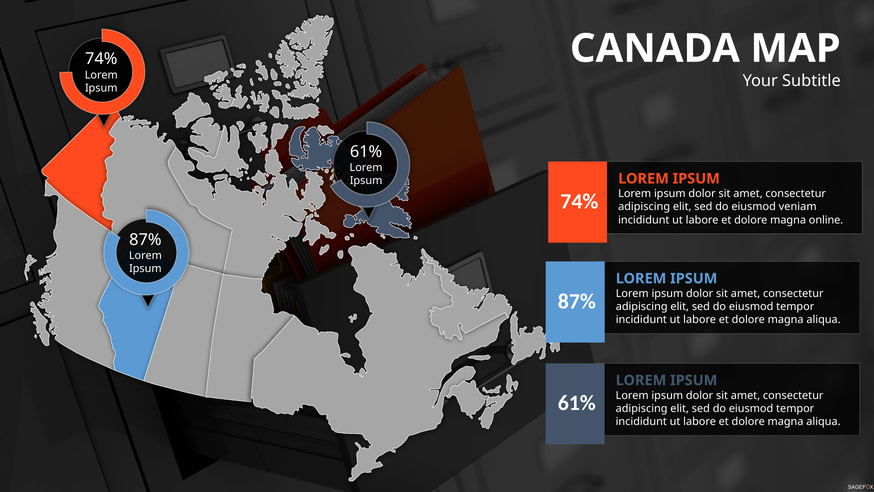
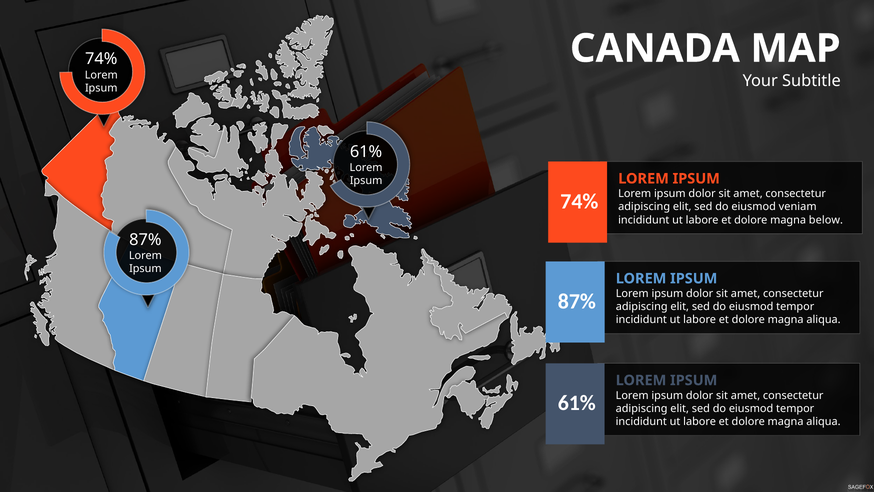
online: online -> below
